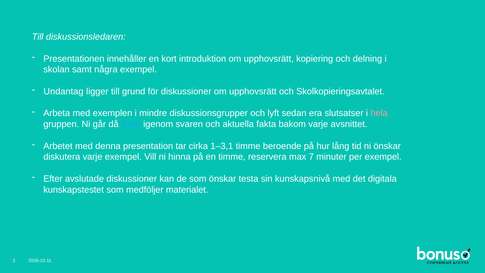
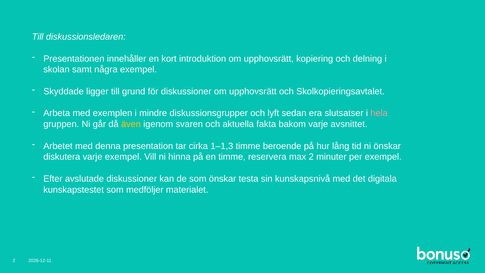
Undantag: Undantag -> Skyddade
även colour: light blue -> yellow
1–3,1: 1–3,1 -> 1–1,3
max 7: 7 -> 2
